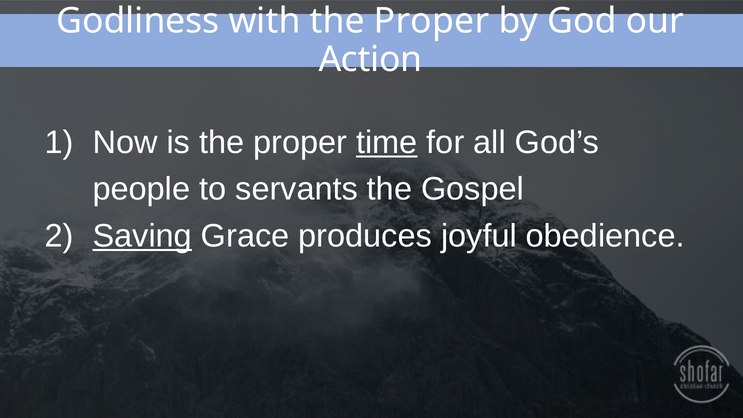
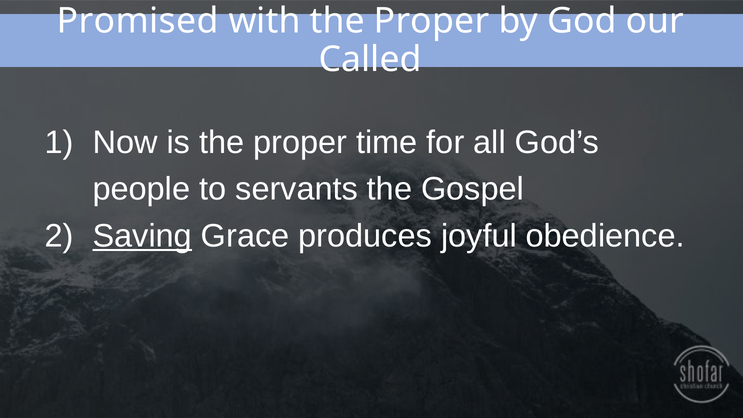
Godliness: Godliness -> Promised
Action: Action -> Called
time underline: present -> none
